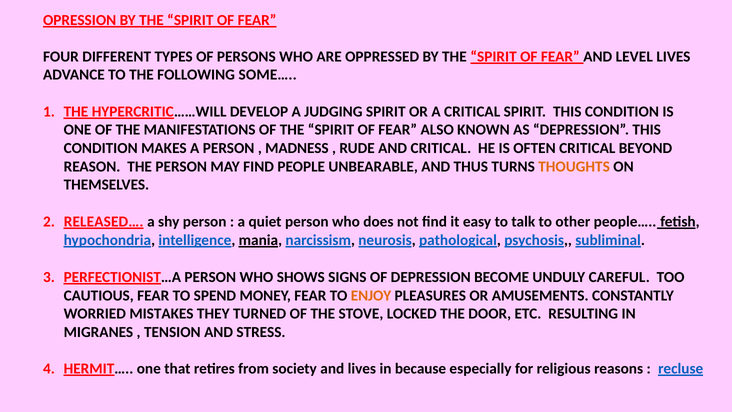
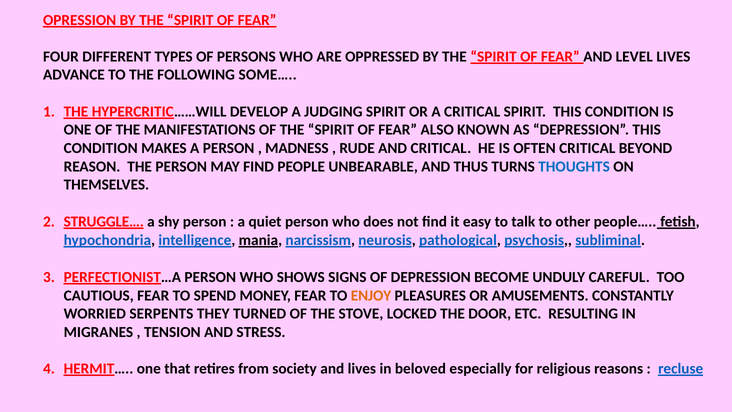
THOUGHTS colour: orange -> blue
RELEASED…: RELEASED… -> STRUGGLE…
MISTAKES: MISTAKES -> SERPENTS
because: because -> beloved
